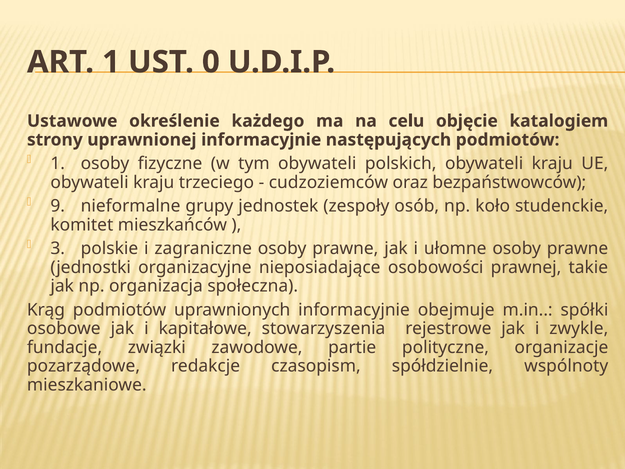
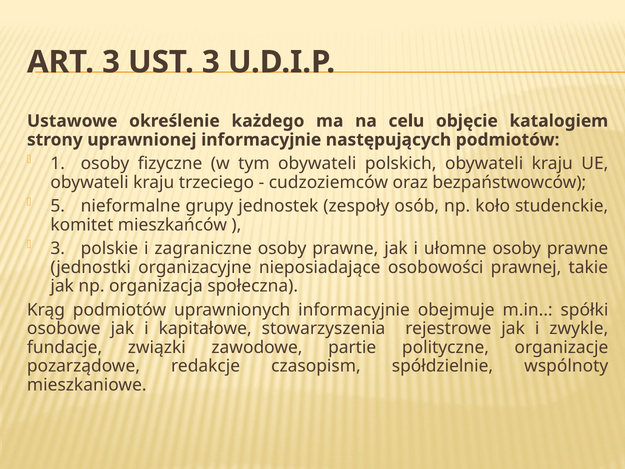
ART 1: 1 -> 3
UST 0: 0 -> 3
9: 9 -> 5
